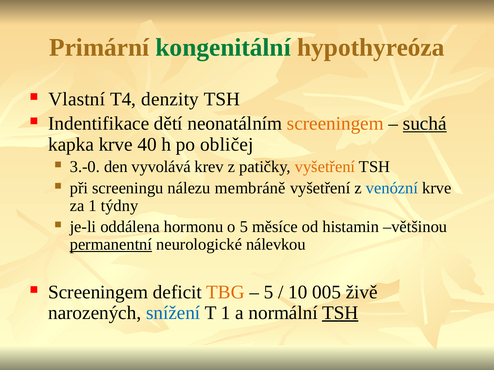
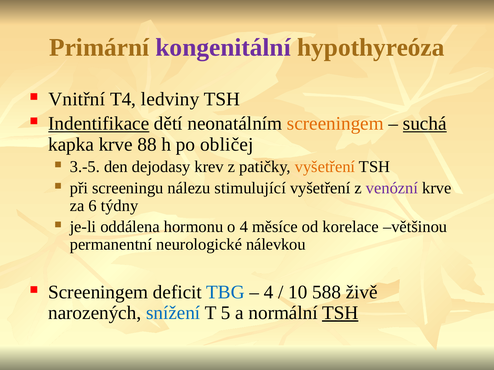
kongenitální colour: green -> purple
Vlastní: Vlastní -> Vnitřní
denzity: denzity -> ledviny
Indentifikace underline: none -> present
40: 40 -> 88
3.-0: 3.-0 -> 3.-5
vyvolává: vyvolává -> dejodasy
membráně: membráně -> stimulující
venózní colour: blue -> purple
za 1: 1 -> 6
o 5: 5 -> 4
histamin: histamin -> korelace
permanentní underline: present -> none
TBG colour: orange -> blue
5 at (269, 292): 5 -> 4
005: 005 -> 588
T 1: 1 -> 5
